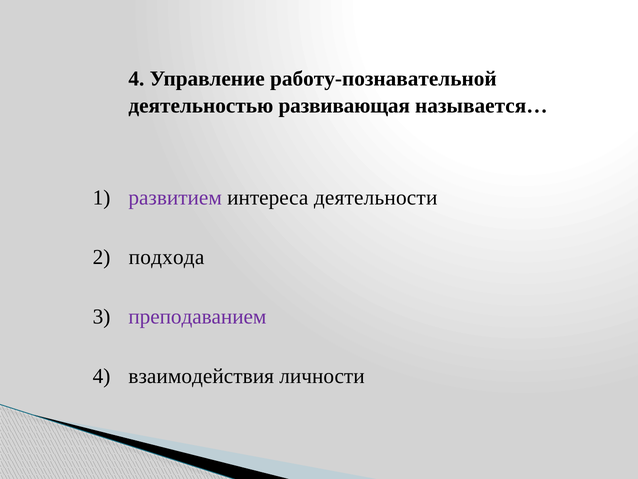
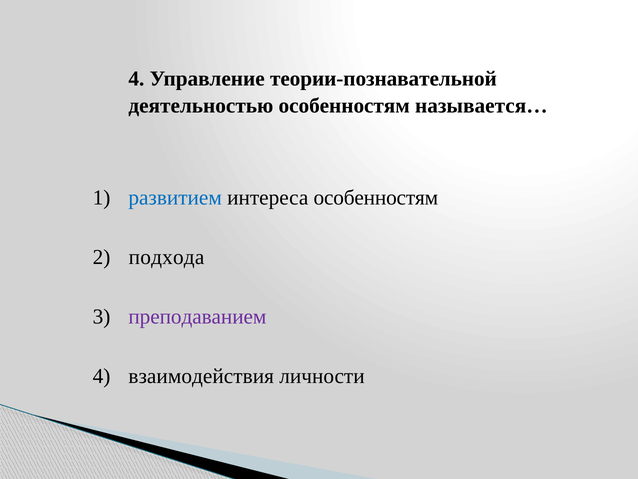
работу-познавательной: работу-познавательной -> теории-познавательной
деятельностью развивающая: развивающая -> особенностям
развитием colour: purple -> blue
интереса деятельности: деятельности -> особенностям
